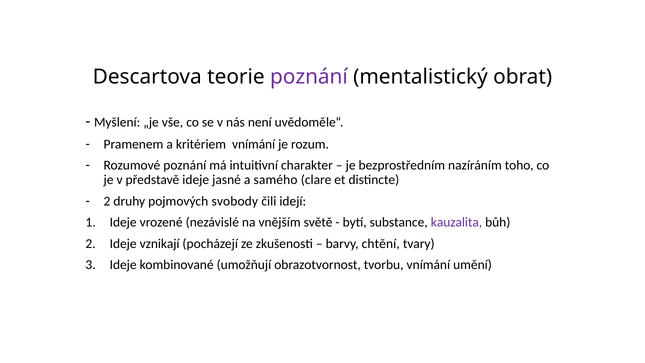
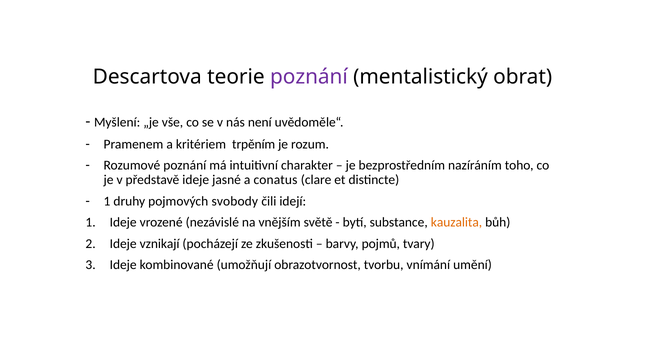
kritériem vnímání: vnímání -> trpěním
samého: samého -> conatus
2 at (107, 201): 2 -> 1
kauzalita colour: purple -> orange
chtění: chtění -> pojmů
